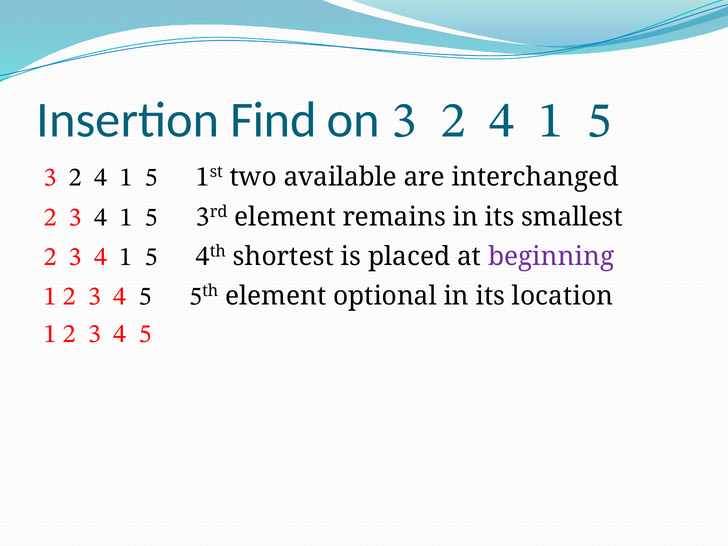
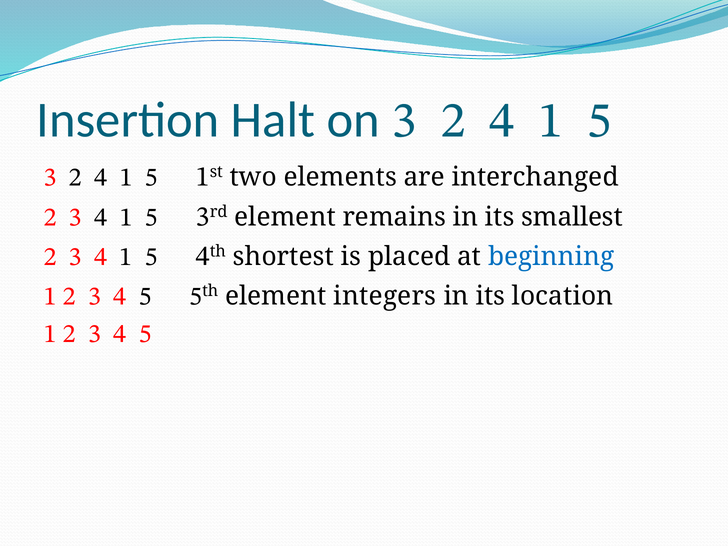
Find: Find -> Halt
available: available -> elements
beginning colour: purple -> blue
optional: optional -> integers
